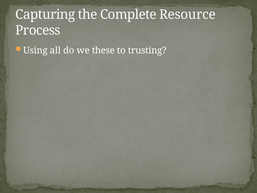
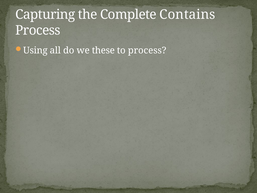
Resource: Resource -> Contains
to trusting: trusting -> process
